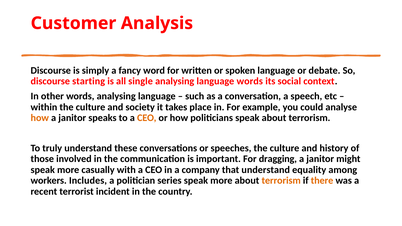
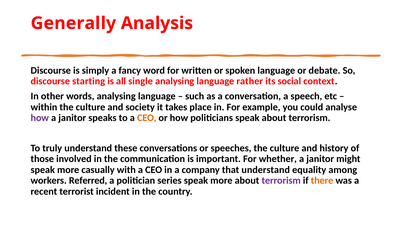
Customer: Customer -> Generally
language words: words -> rather
how at (40, 118) colour: orange -> purple
dragging: dragging -> whether
Includes: Includes -> Referred
terrorism at (281, 181) colour: orange -> purple
